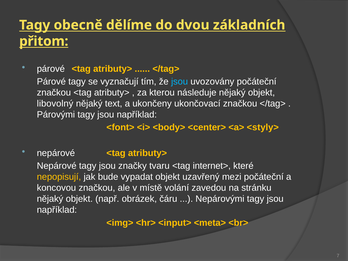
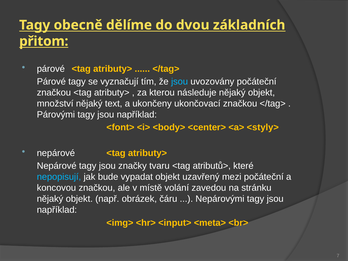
libovolný: libovolný -> množství
internet>: internet> -> atributů>
nepopisují colour: yellow -> light blue
